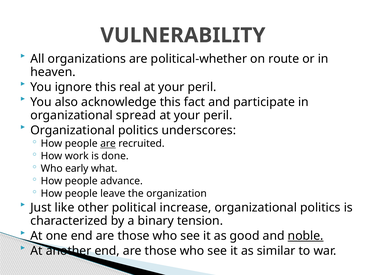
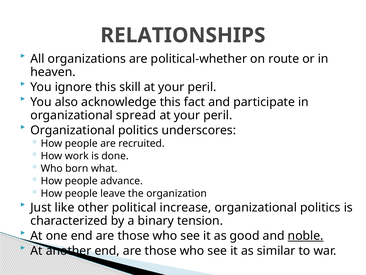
VULNERABILITY: VULNERABILITY -> RELATIONSHIPS
real: real -> skill
are at (108, 143) underline: present -> none
early: early -> born
